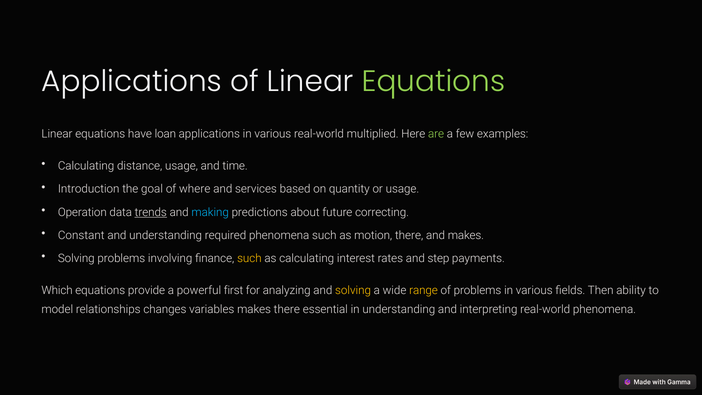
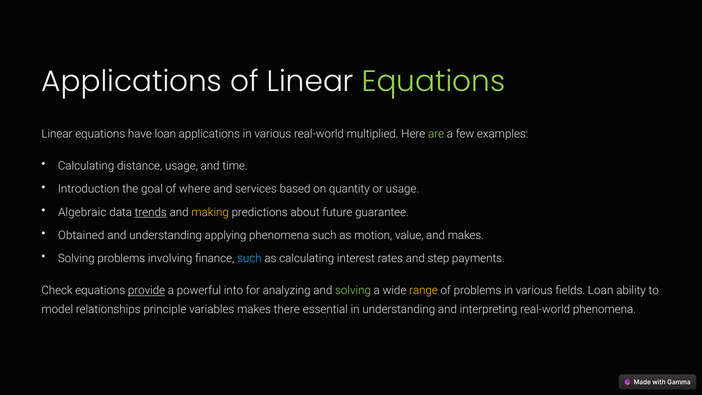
Operation: Operation -> Algebraic
making colour: light blue -> yellow
correcting: correcting -> guarantee
Constant: Constant -> Obtained
required: required -> applying
motion there: there -> value
such at (249, 258) colour: yellow -> light blue
Which: Which -> Check
provide underline: none -> present
first: first -> into
solving at (353, 291) colour: yellow -> light green
fields Then: Then -> Loan
changes: changes -> principle
